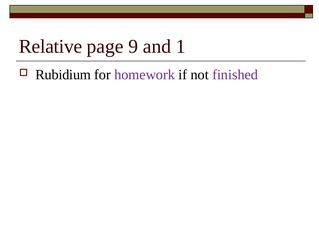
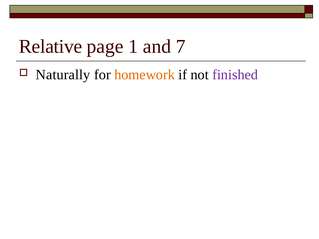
9: 9 -> 1
1: 1 -> 7
Rubidium: Rubidium -> Naturally
homework colour: purple -> orange
